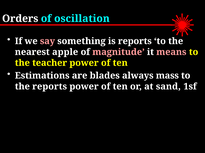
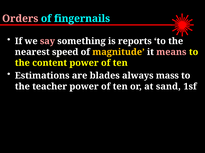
Orders colour: white -> pink
oscillation: oscillation -> fingernails
apple: apple -> speed
magnitude colour: pink -> yellow
teacher: teacher -> content
the reports: reports -> teacher
